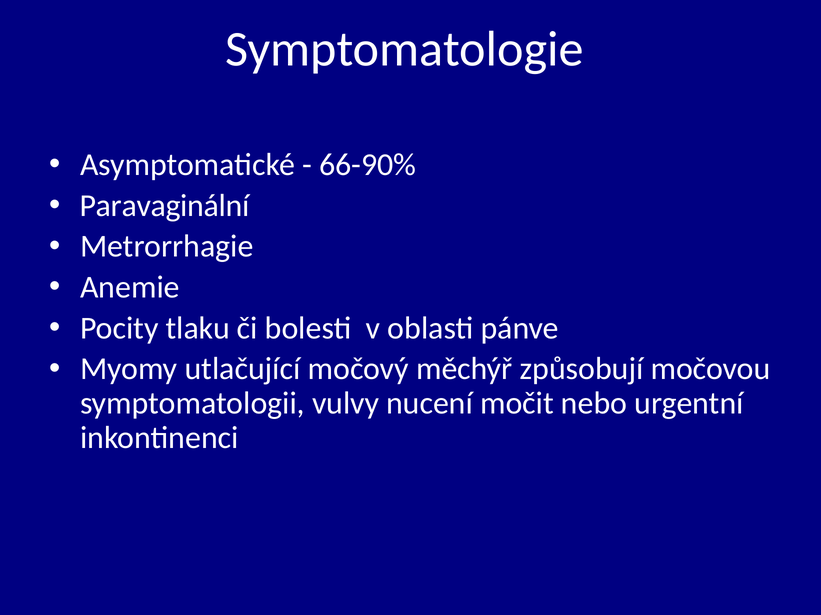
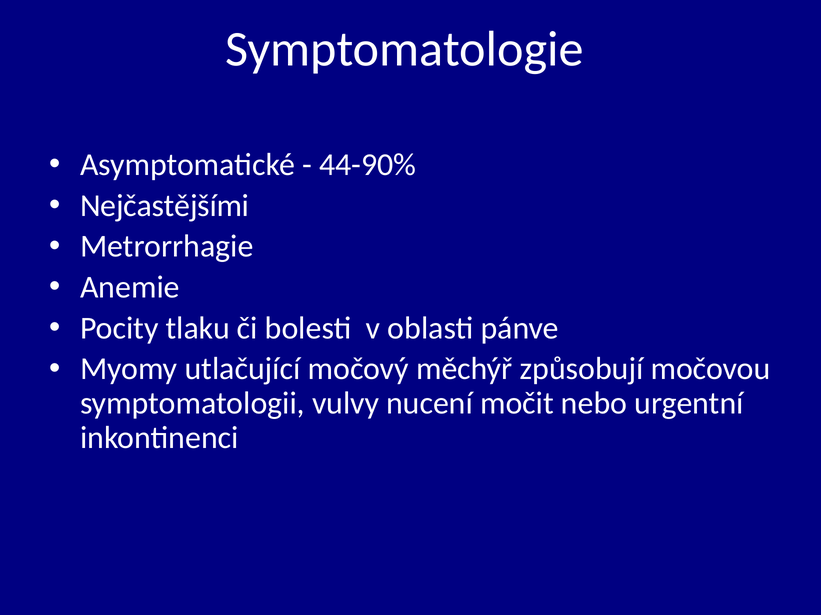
66-90%: 66-90% -> 44-90%
Paravaginální: Paravaginální -> Nejčastějšími
